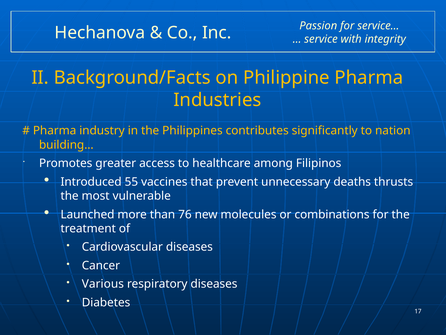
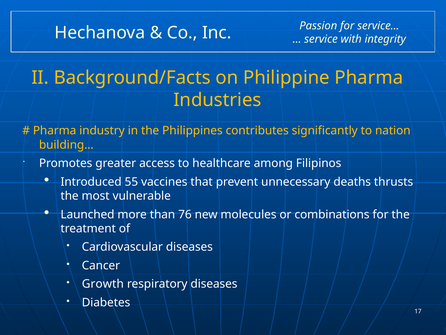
Various: Various -> Growth
